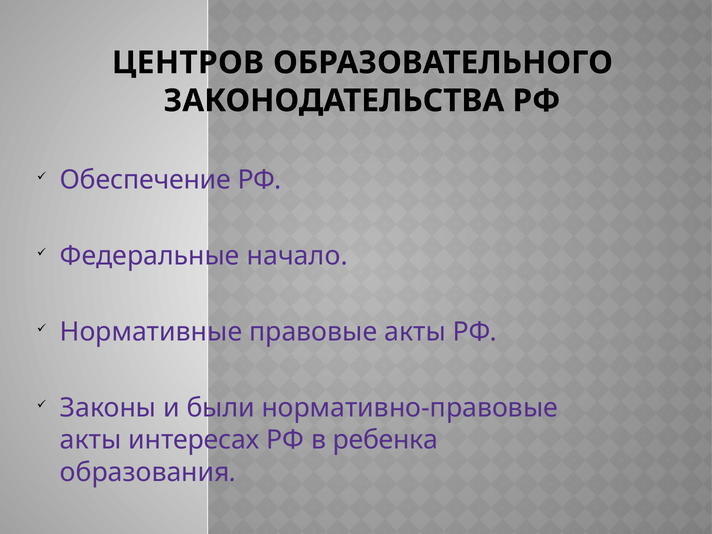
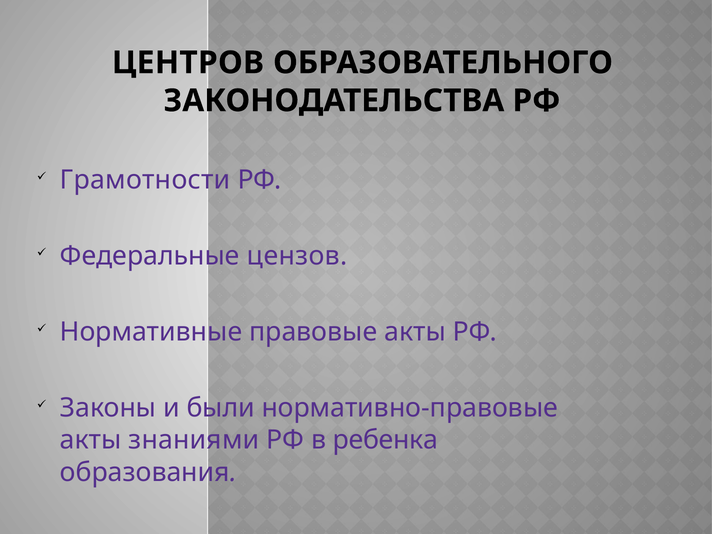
Обеспечение: Обеспечение -> Грамотности
начало: начало -> цензов
интересах: интересах -> знаниями
